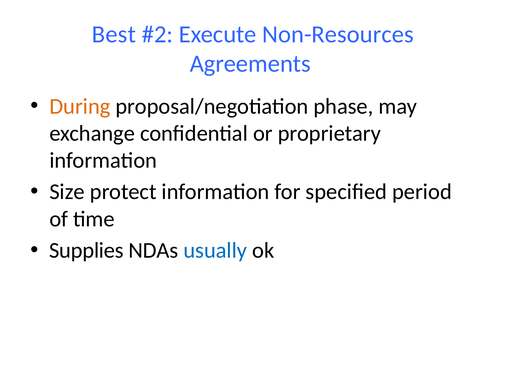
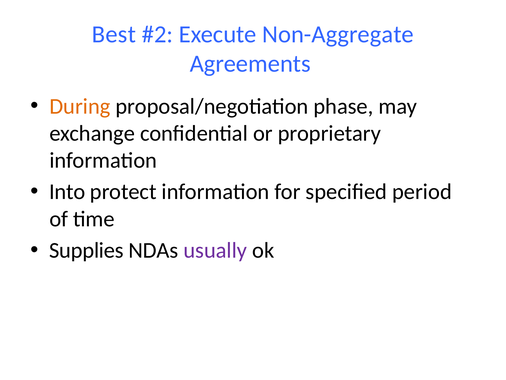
Non-Resources: Non-Resources -> Non-Aggregate
Size: Size -> Into
usually colour: blue -> purple
